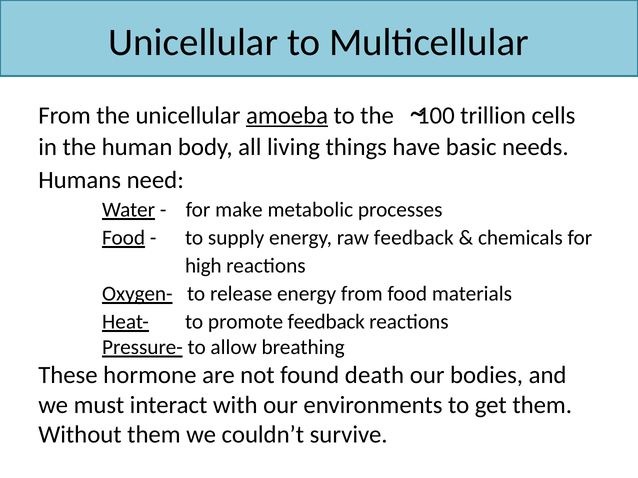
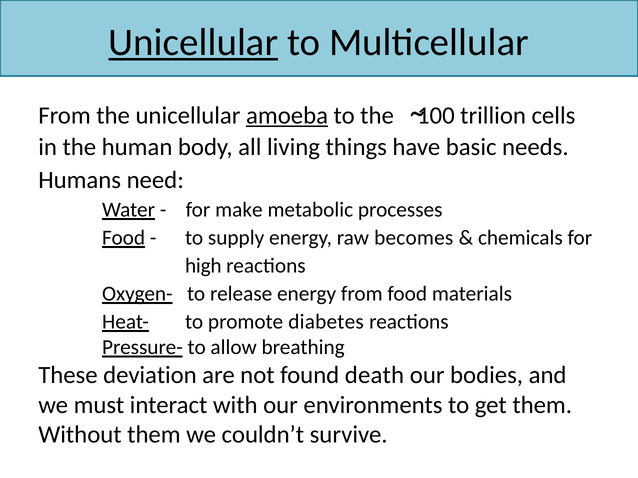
Unicellular at (193, 43) underline: none -> present
raw feedback: feedback -> becomes
promote feedback: feedback -> diabetes
hormone: hormone -> deviation
